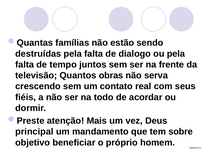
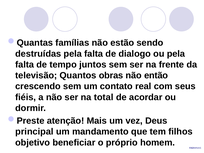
serva: serva -> então
todo: todo -> total
sobre: sobre -> filhos
